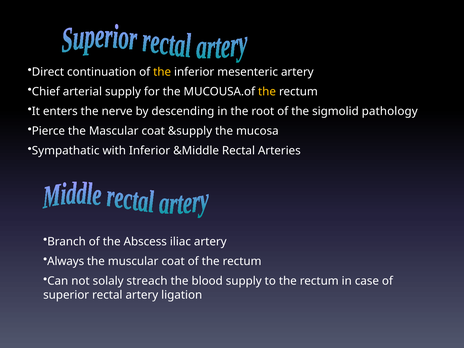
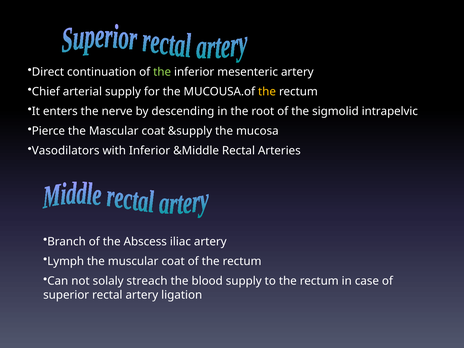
the at (162, 72) colour: yellow -> light green
pathology: pathology -> intrapelvic
Sympathatic: Sympathatic -> Vasodilators
Always: Always -> Lymph
